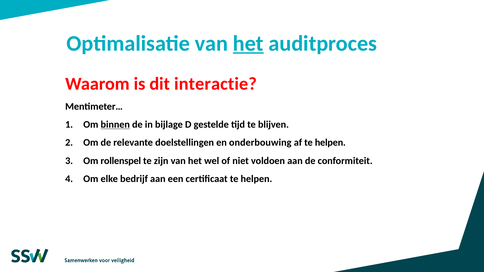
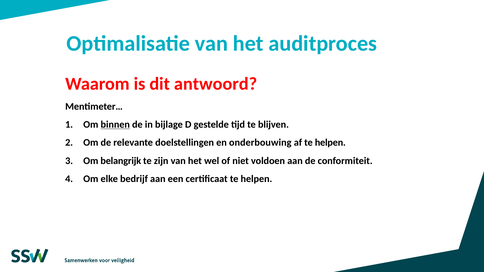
het at (248, 44) underline: present -> none
interactie: interactie -> antwoord
rollenspel: rollenspel -> belangrijk
